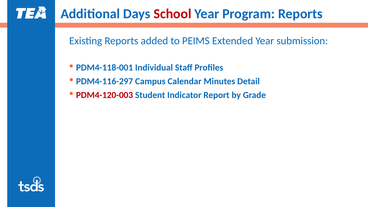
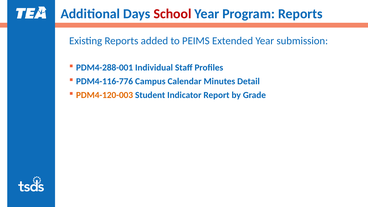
PDM4-118-001: PDM4-118-001 -> PDM4-288-001
PDM4-116-297: PDM4-116-297 -> PDM4-116-776
PDM4-120-003 colour: red -> orange
